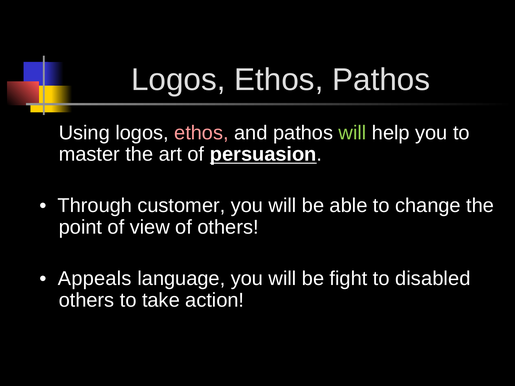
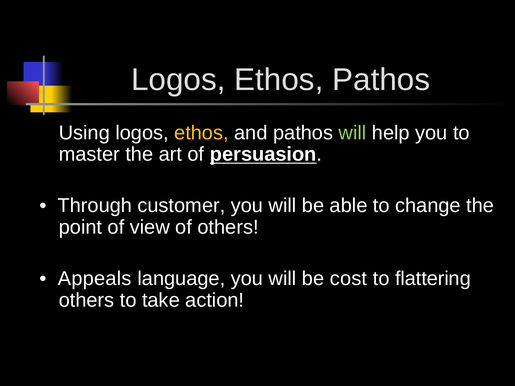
ethos at (201, 133) colour: pink -> yellow
fight: fight -> cost
disabled: disabled -> flattering
